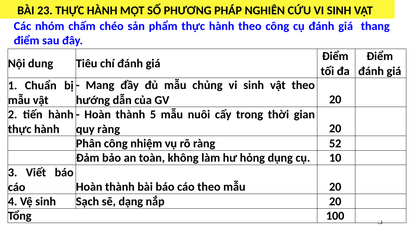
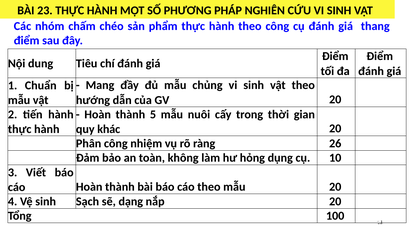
quy ràng: ràng -> khác
52: 52 -> 26
